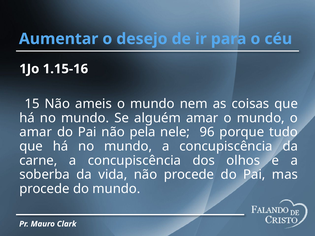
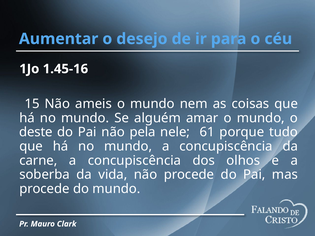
1.15-16: 1.15-16 -> 1.45-16
amar at (36, 132): amar -> deste
96: 96 -> 61
